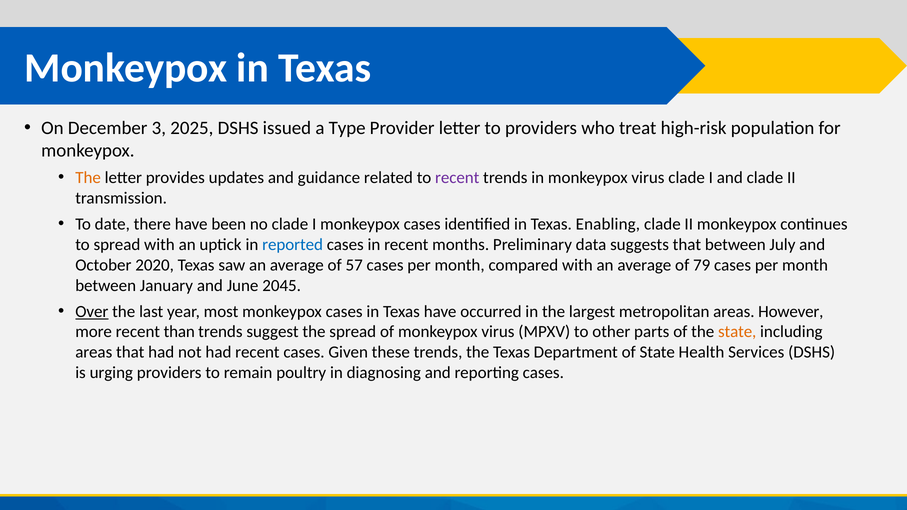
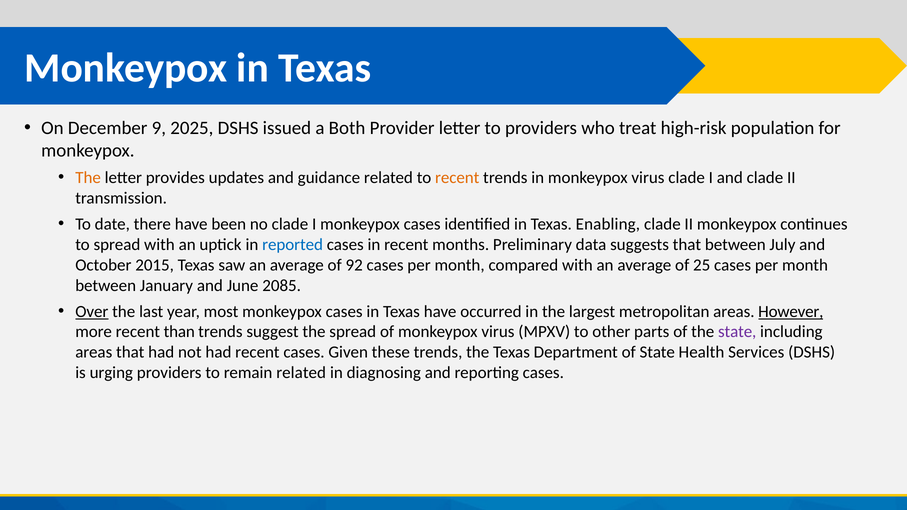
3: 3 -> 9
Type: Type -> Both
recent at (457, 178) colour: purple -> orange
2020: 2020 -> 2015
57: 57 -> 92
79: 79 -> 25
2045: 2045 -> 2085
However underline: none -> present
state at (737, 332) colour: orange -> purple
remain poultry: poultry -> related
